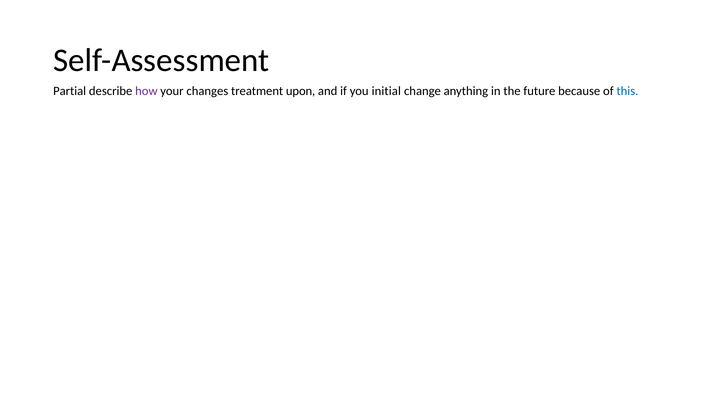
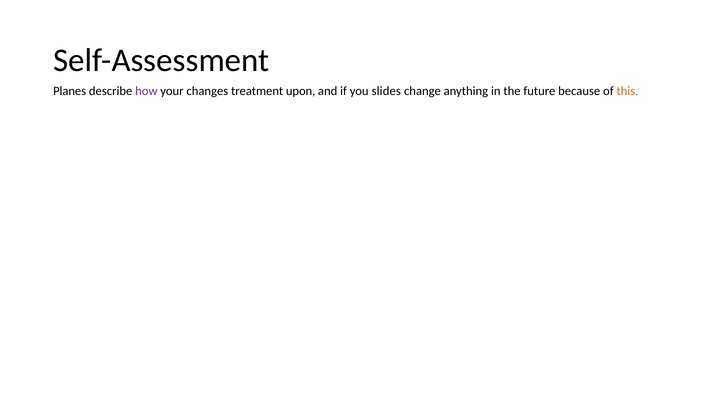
Partial: Partial -> Planes
initial: initial -> slides
this colour: blue -> orange
